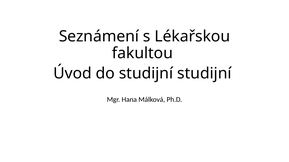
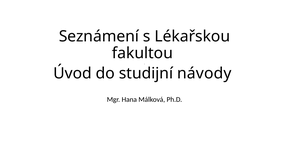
studijní studijní: studijní -> návody
